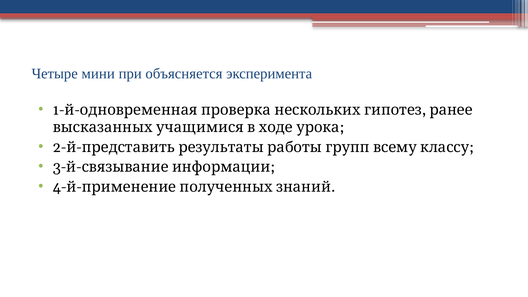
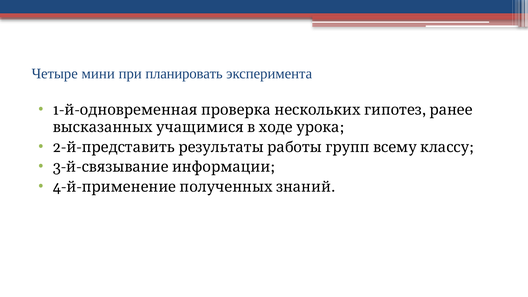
объясняется: объясняется -> планировать
